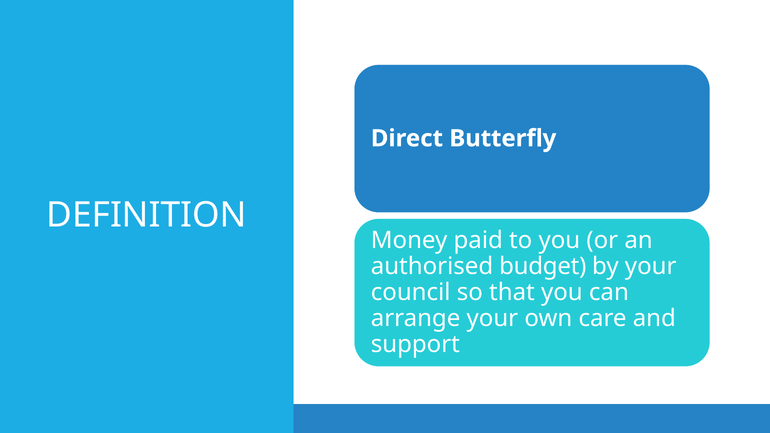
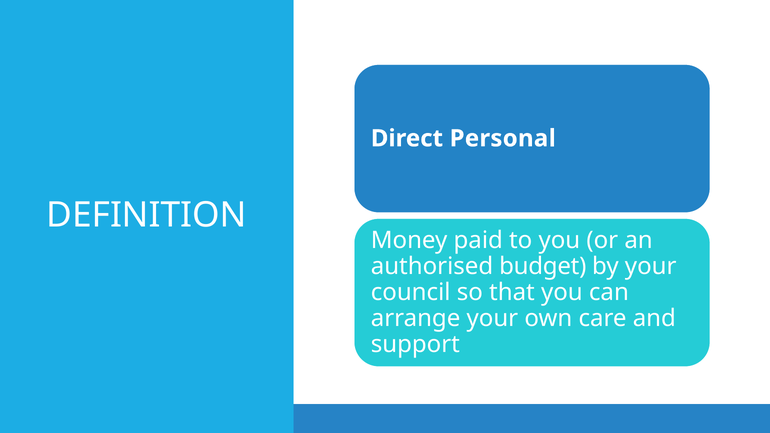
Butterfly: Butterfly -> Personal
